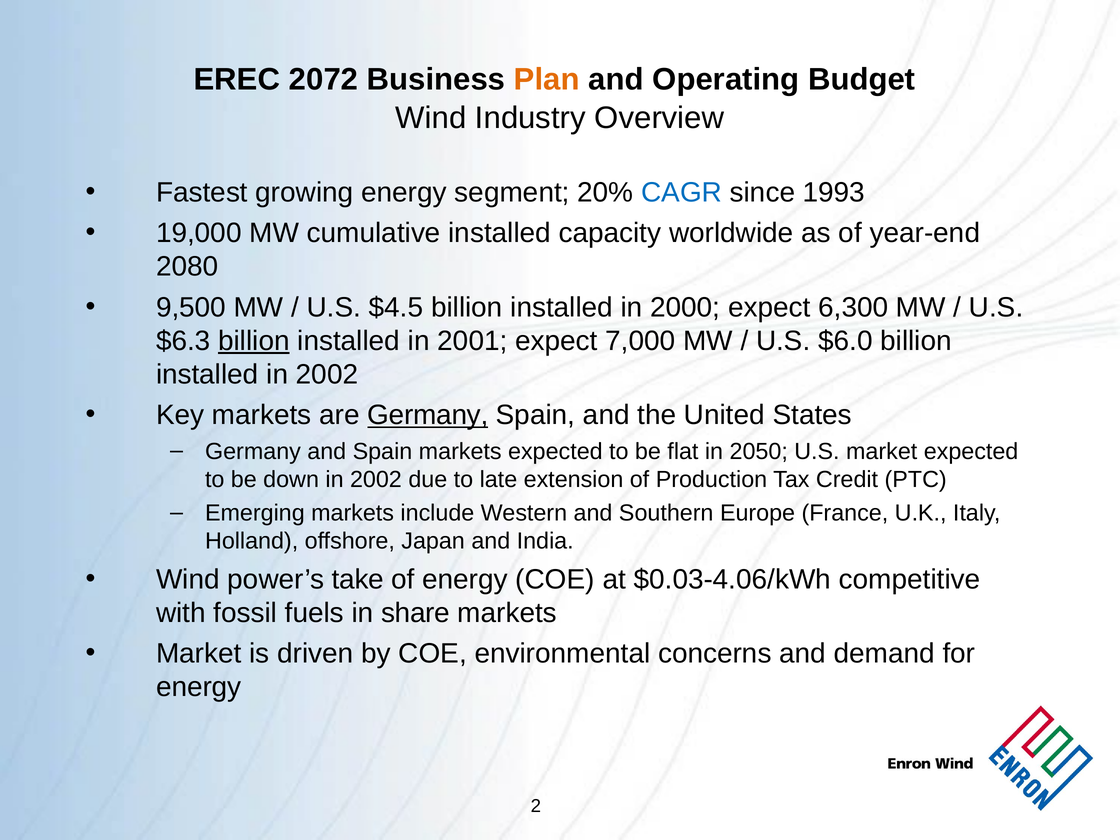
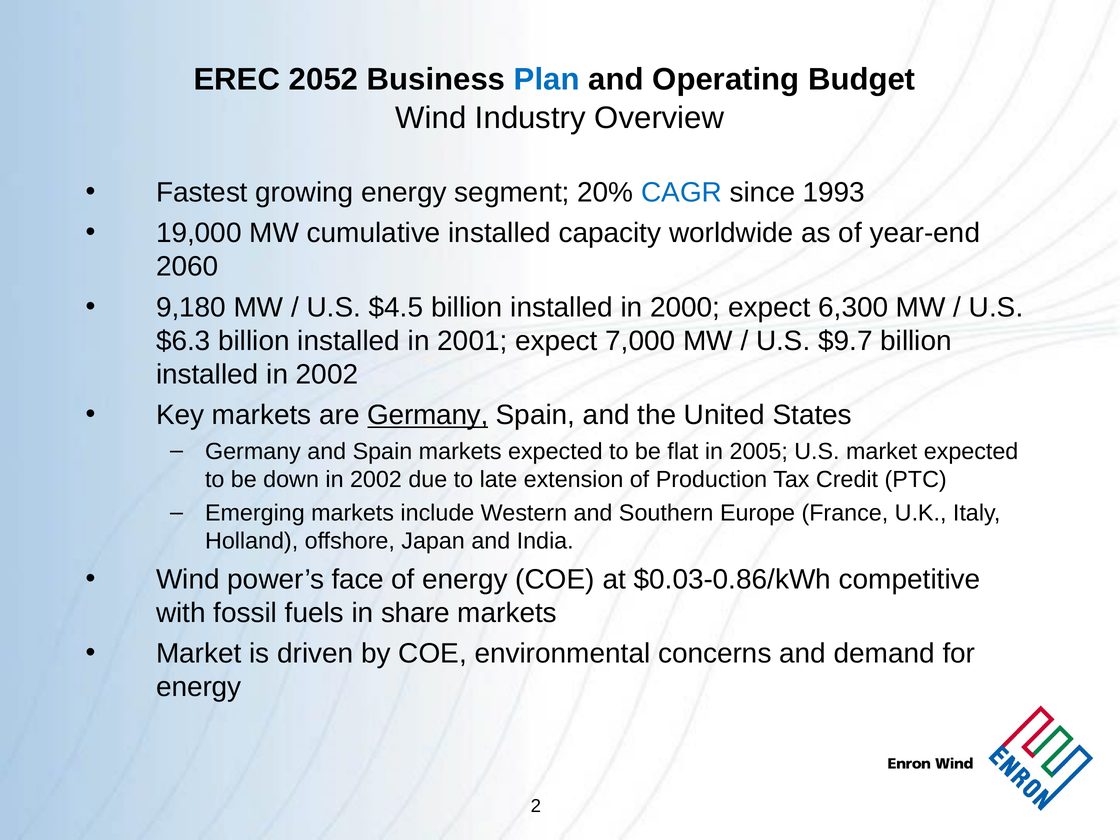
2072: 2072 -> 2052
Plan colour: orange -> blue
2080: 2080 -> 2060
9,500: 9,500 -> 9,180
billion at (254, 341) underline: present -> none
$6.0: $6.0 -> $9.7
2050: 2050 -> 2005
take: take -> face
$0.03-4.06/kWh: $0.03-4.06/kWh -> $0.03-0.86/kWh
